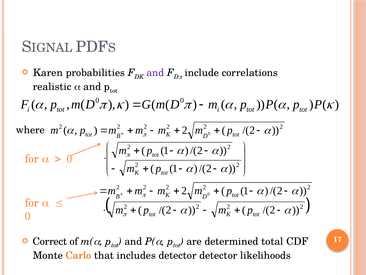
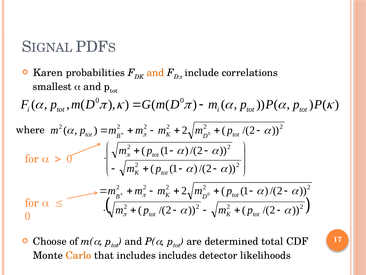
and at (155, 73) colour: purple -> orange
realistic: realistic -> smallest
Correct: Correct -> Choose
includes detector: detector -> includes
